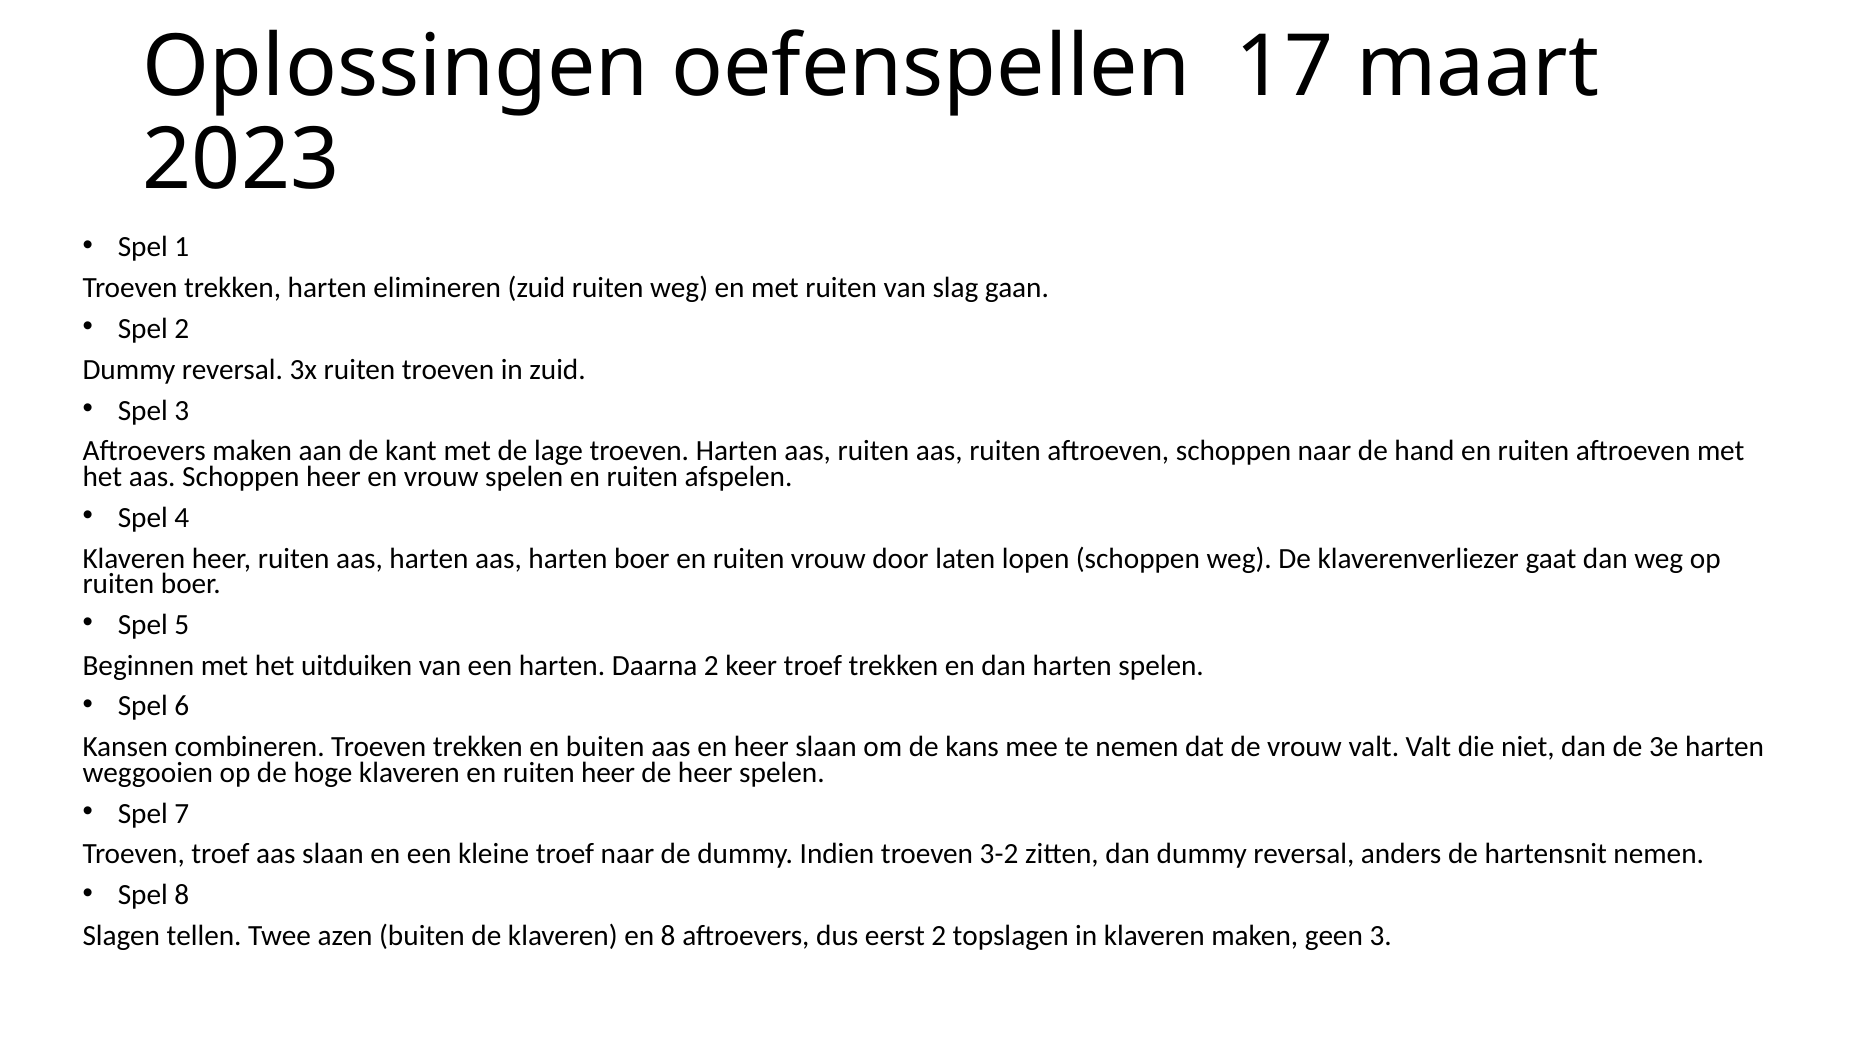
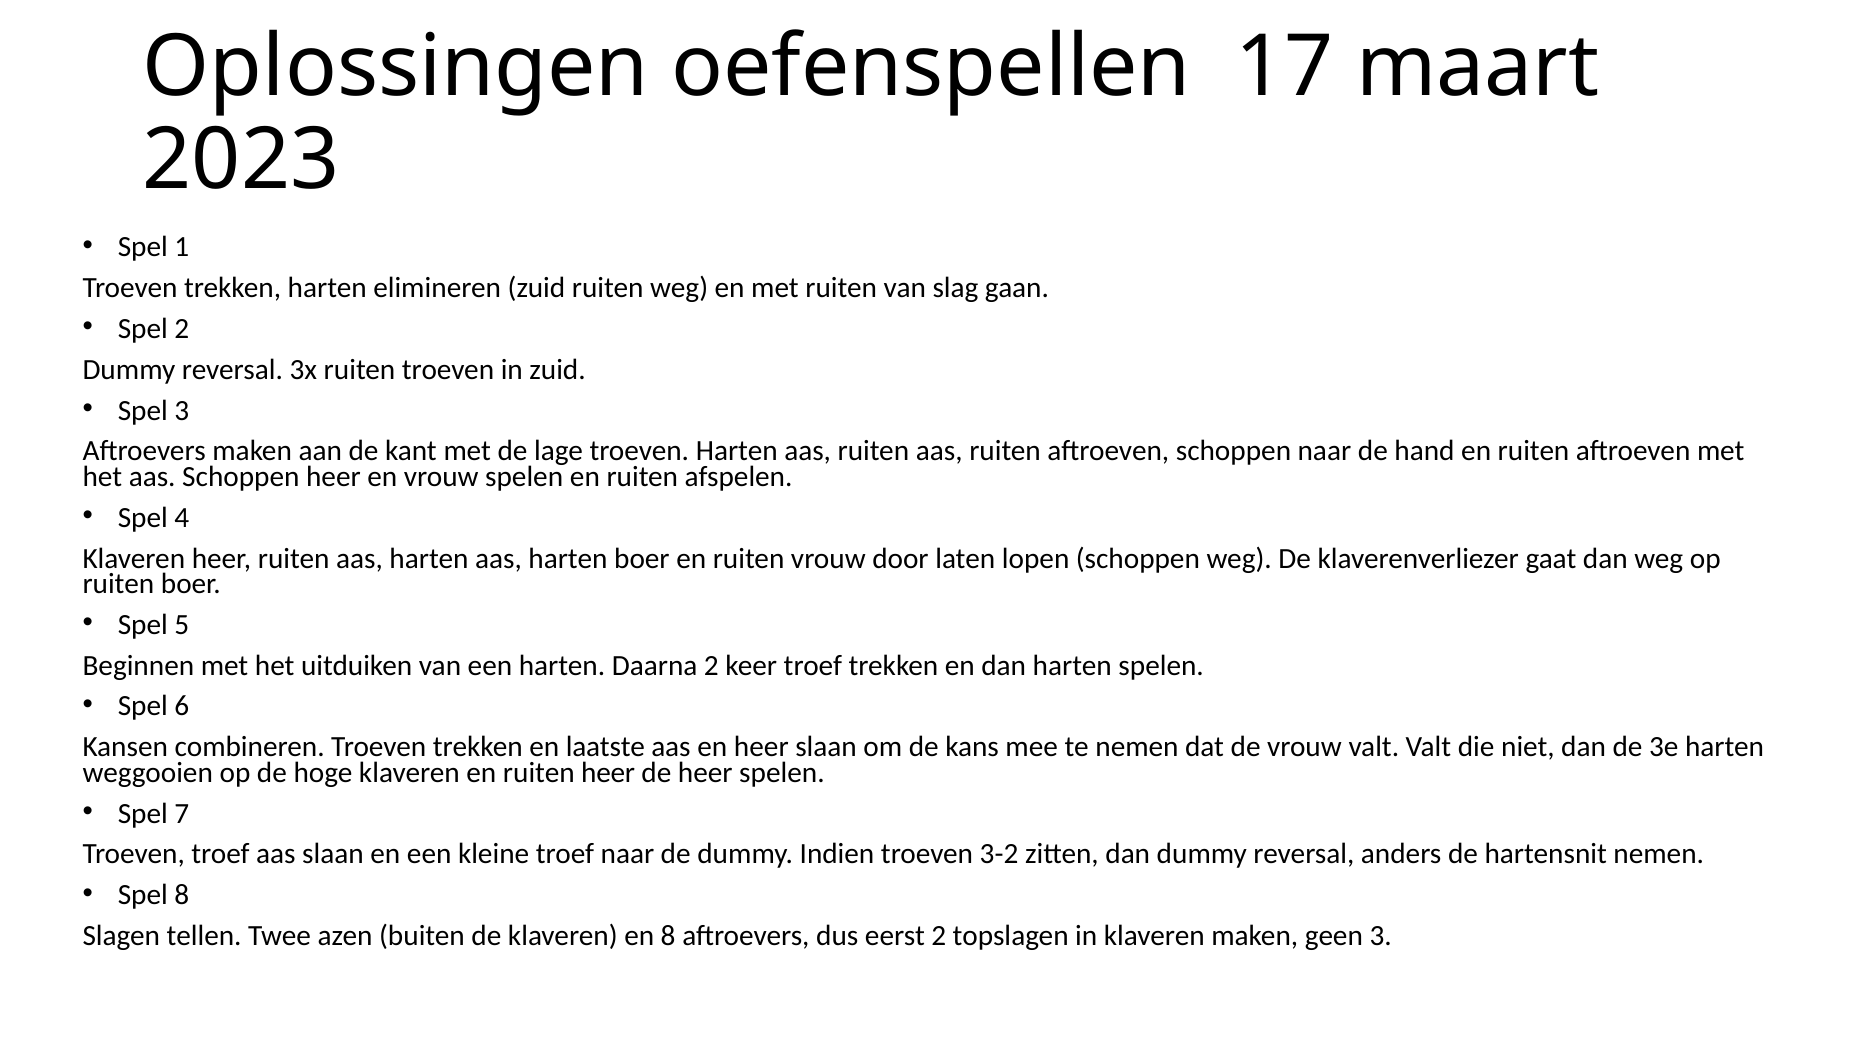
en buiten: buiten -> laatste
